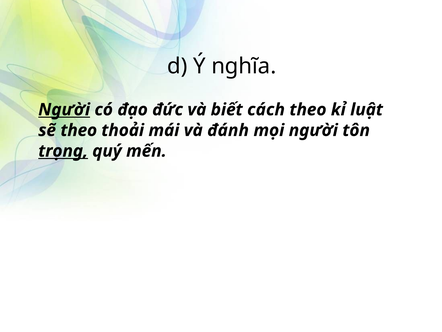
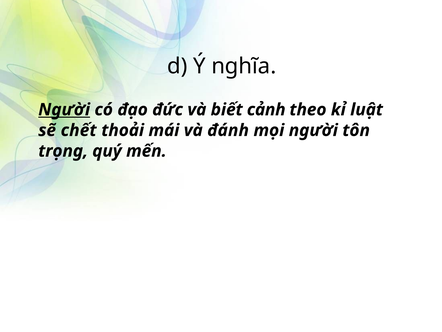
cách: cách -> cảnh
sẽ theo: theo -> chết
trọng underline: present -> none
